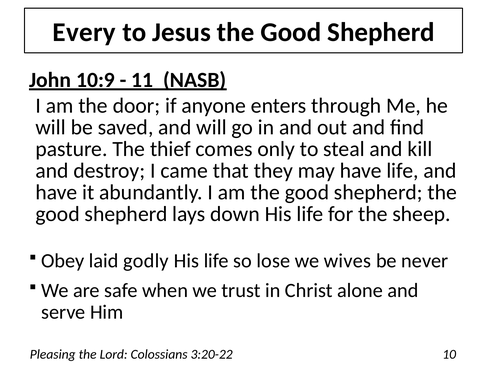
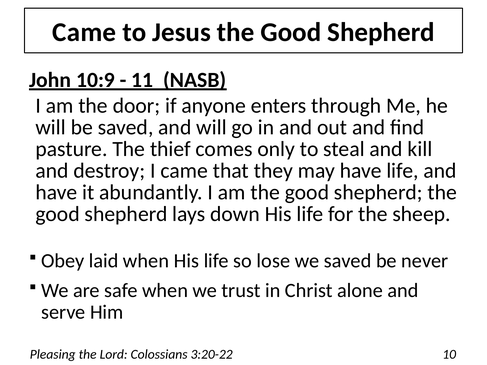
Every at (84, 32): Every -> Came
laid godly: godly -> when
we wives: wives -> saved
